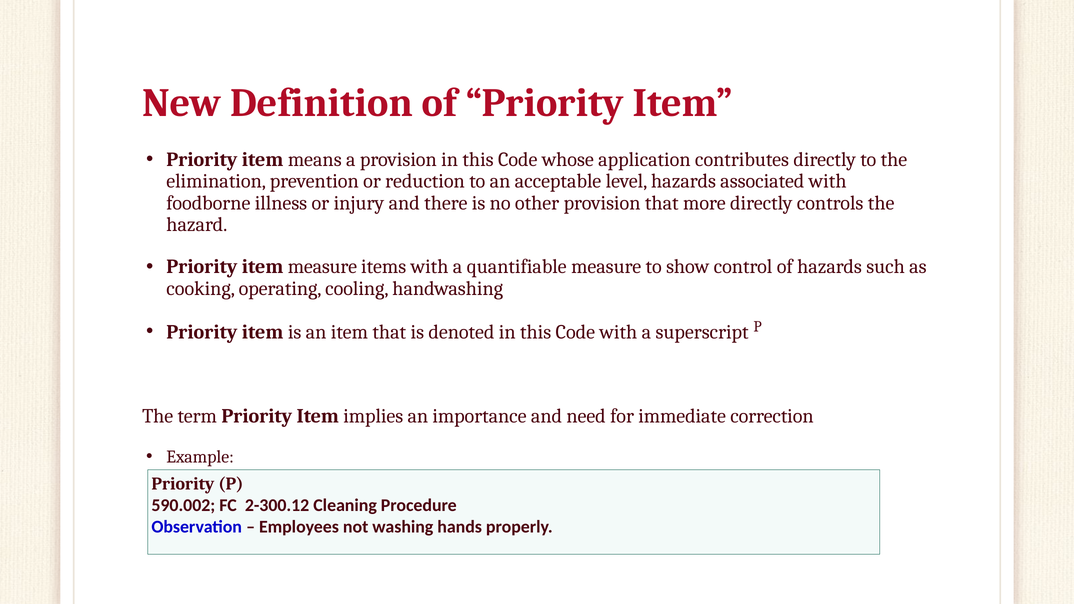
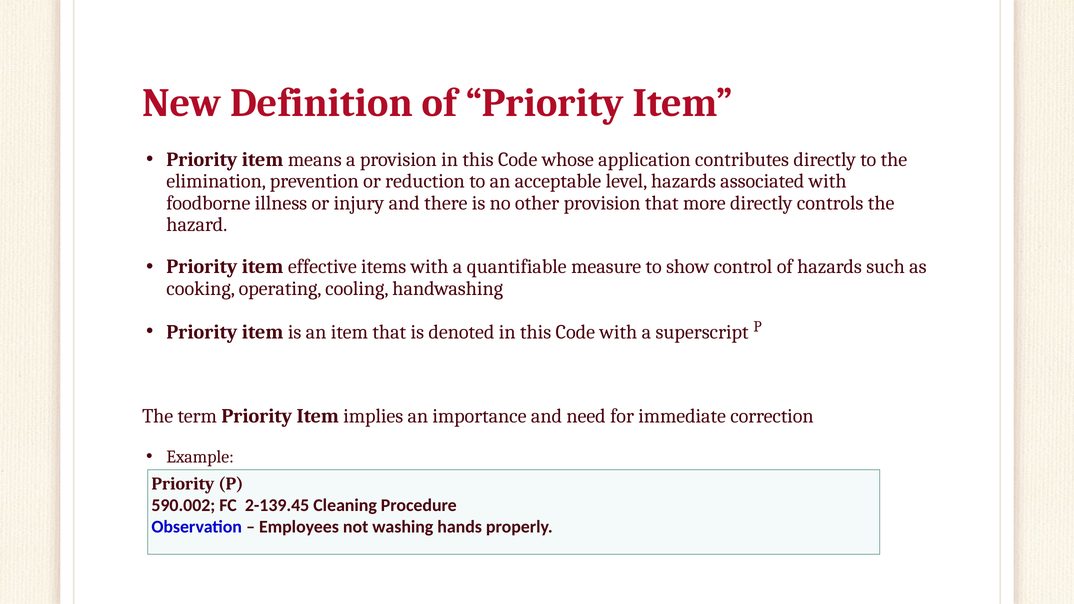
item measure: measure -> effective
2-300.12: 2-300.12 -> 2-139.45
